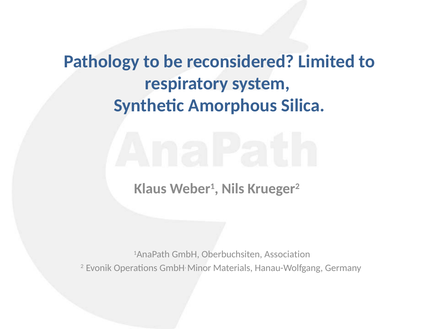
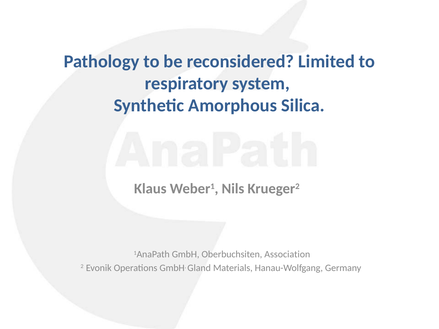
Minor: Minor -> Gland
